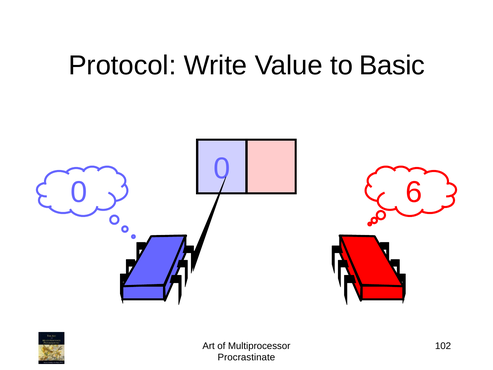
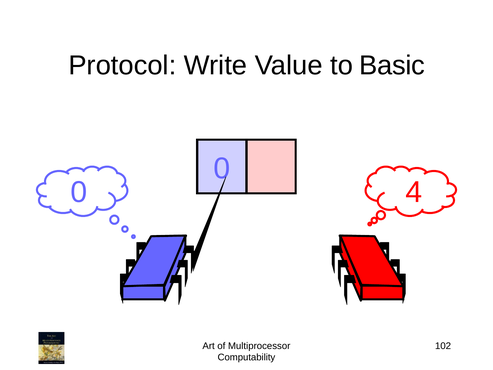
6: 6 -> 4
Procrastinate: Procrastinate -> Computability
